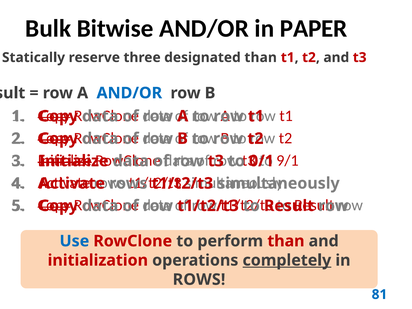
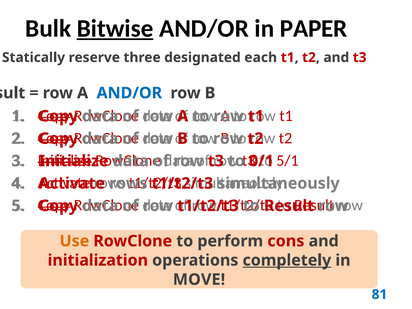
Bitwise underline: none -> present
designated than: than -> each
9/1: 9/1 -> 5/1
Use colour: blue -> orange
perform than: than -> cons
ROWS at (199, 280): ROWS -> MOVE
